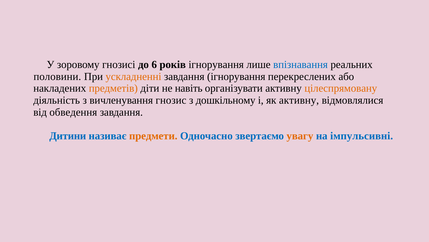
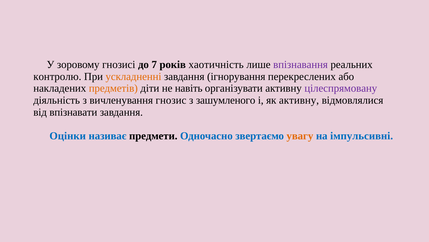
6: 6 -> 7
років ігнорування: ігнорування -> хаотичність
впізнавання colour: blue -> purple
половини: половини -> контролю
цілеспрямовану colour: orange -> purple
дошкільному: дошкільному -> зашумленого
обведення: обведення -> впізнавати
Дитини: Дитини -> Оцінки
предмети colour: orange -> black
